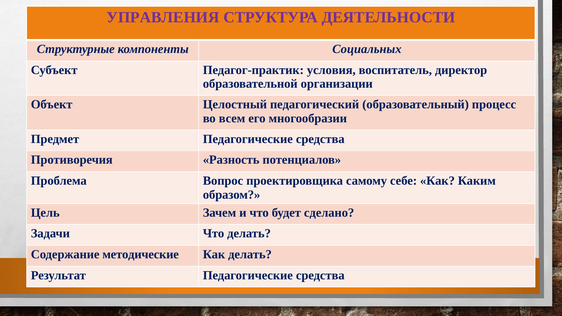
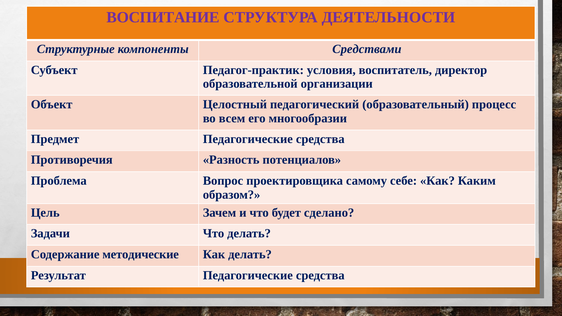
УПРАВЛЕНИЯ: УПРАВЛЕНИЯ -> ВОСПИТАНИЕ
Социальных: Социальных -> Средствами
